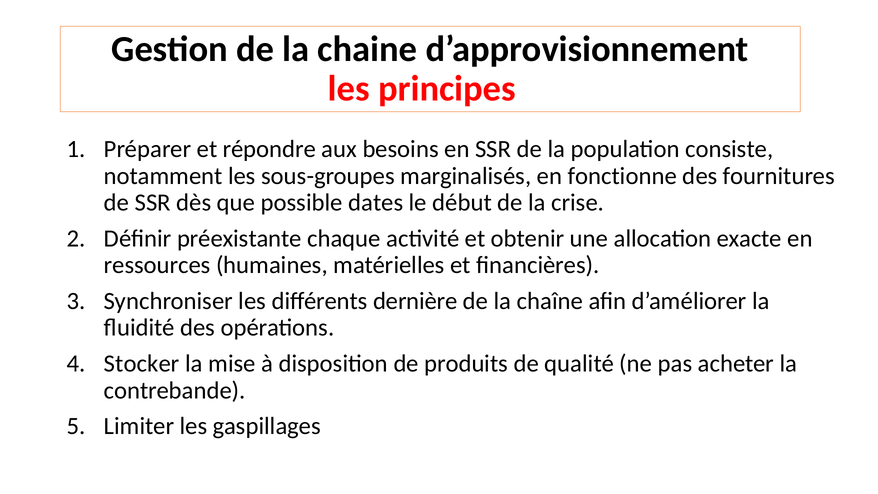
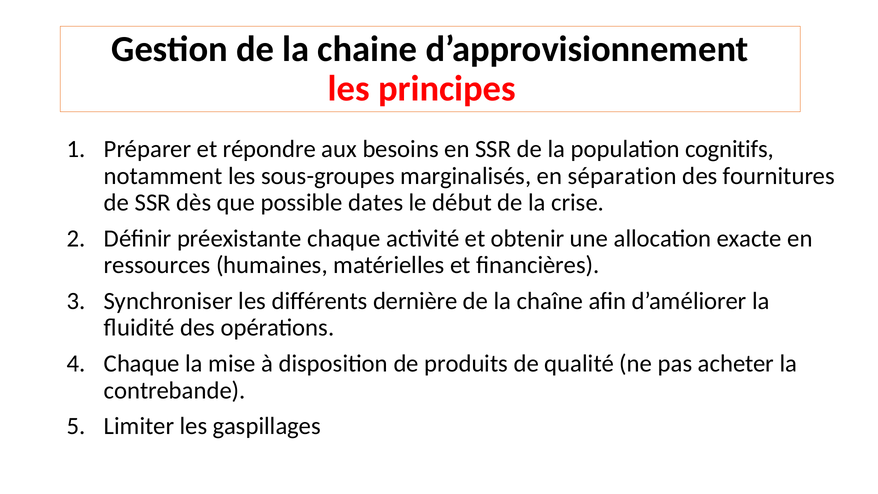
consiste: consiste -> cognitifs
fonctionne: fonctionne -> séparation
Stocker at (142, 364): Stocker -> Chaque
